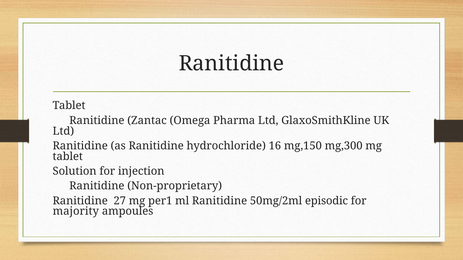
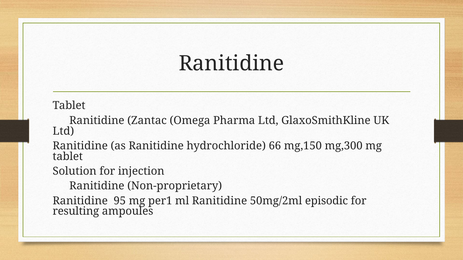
16: 16 -> 66
27: 27 -> 95
majority: majority -> resulting
